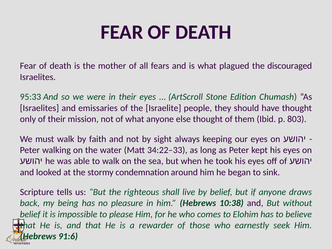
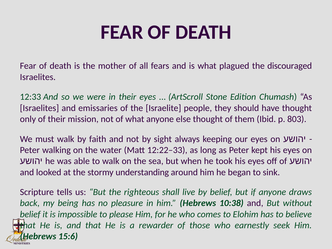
95:33: 95:33 -> 12:33
34:22–33: 34:22–33 -> 12:22–33
condemnation: condemnation -> understanding
91:6: 91:6 -> 15:6
